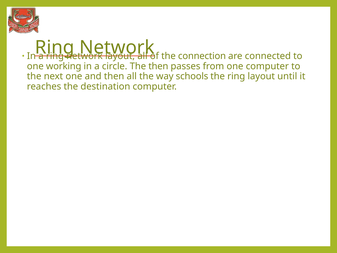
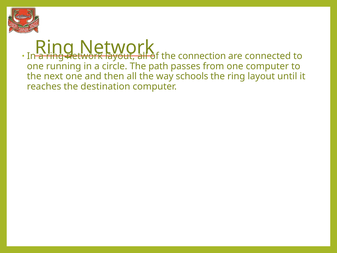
working: working -> running
The then: then -> path
